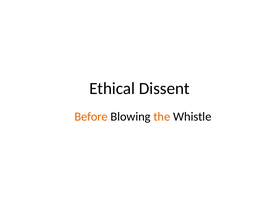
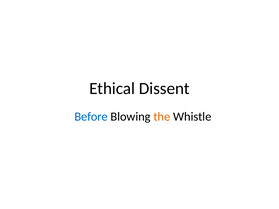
Before colour: orange -> blue
